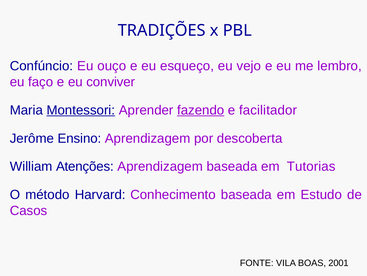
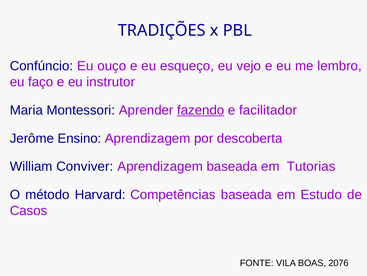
conviver: conviver -> instrutor
Montessori underline: present -> none
Atenções: Atenções -> Conviver
Conhecimento: Conhecimento -> Competências
2001: 2001 -> 2076
